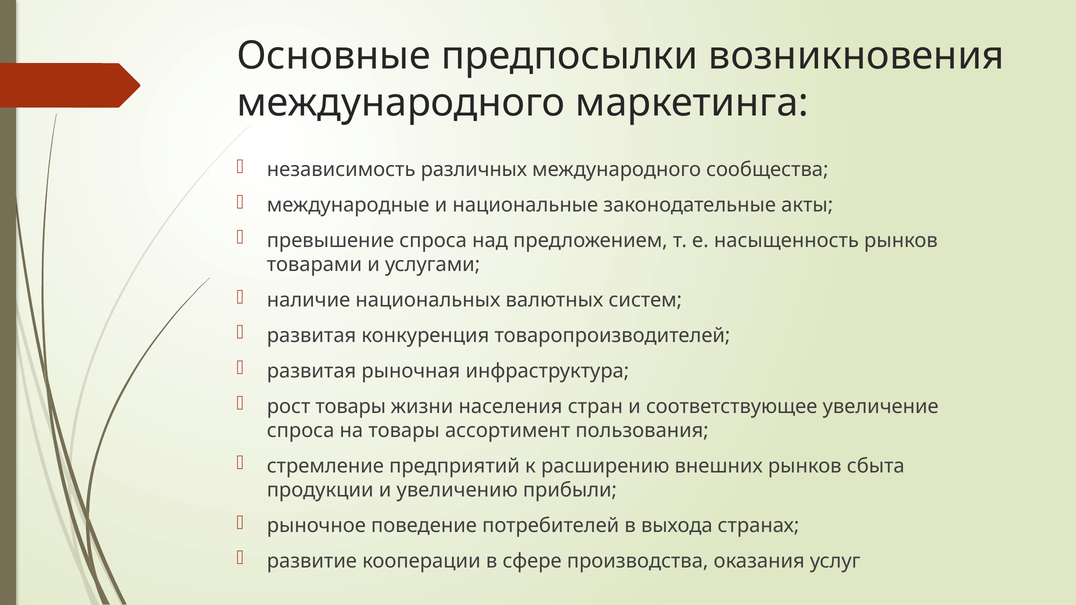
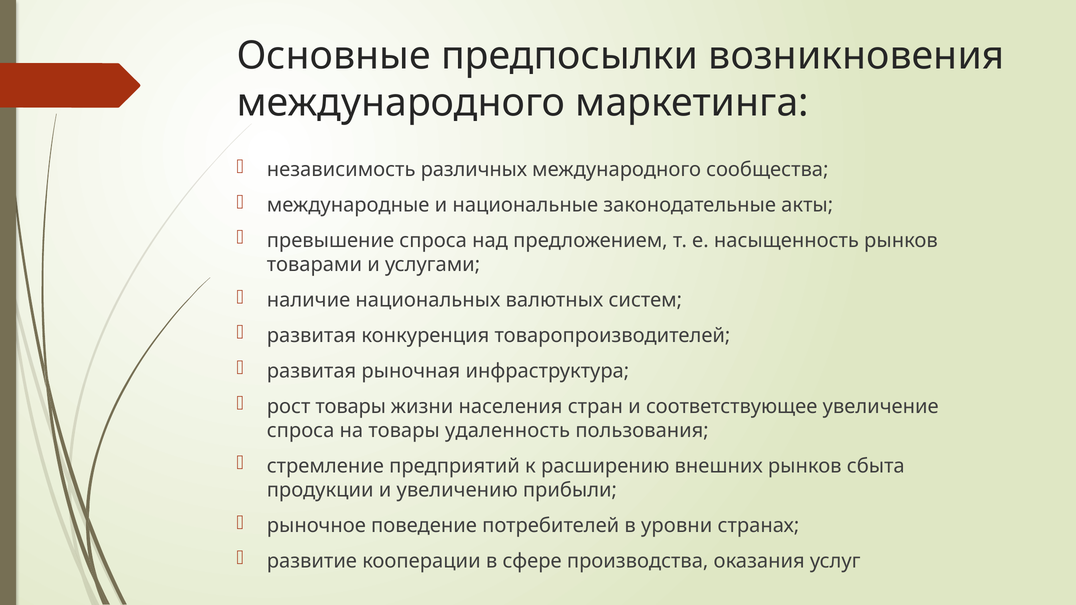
ассортимент: ассортимент -> удаленность
выхода: выхода -> уровни
